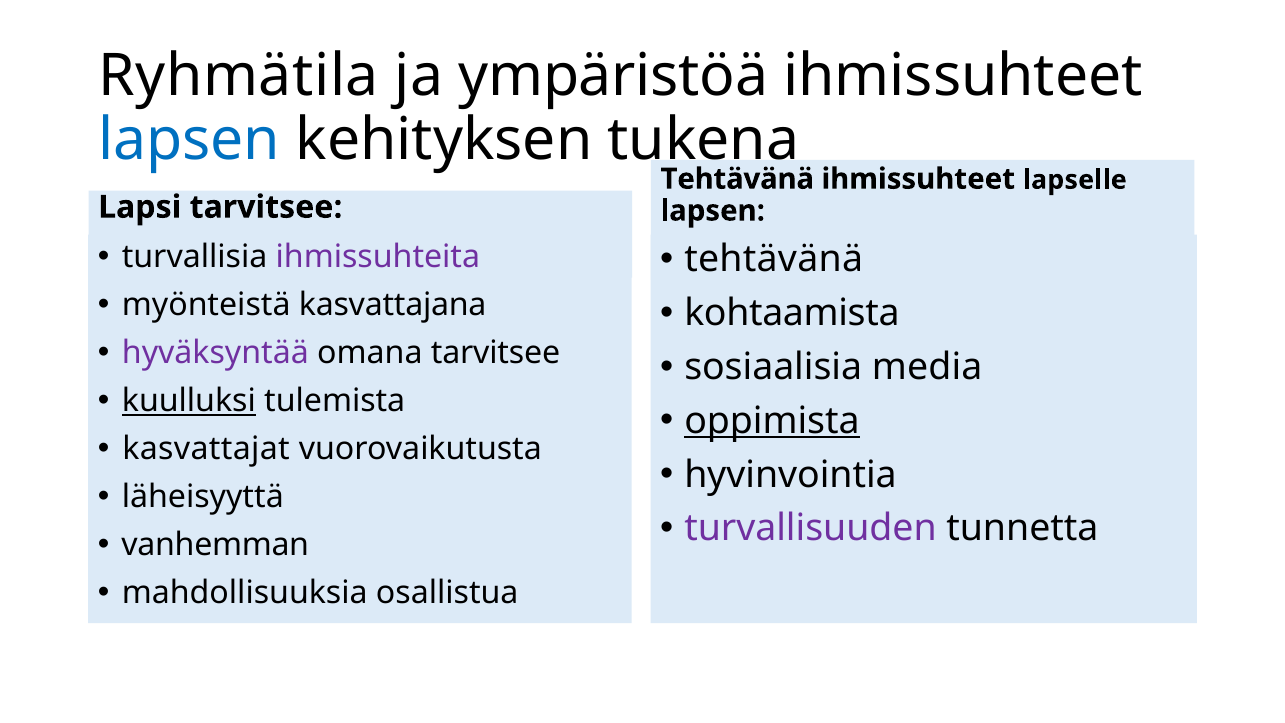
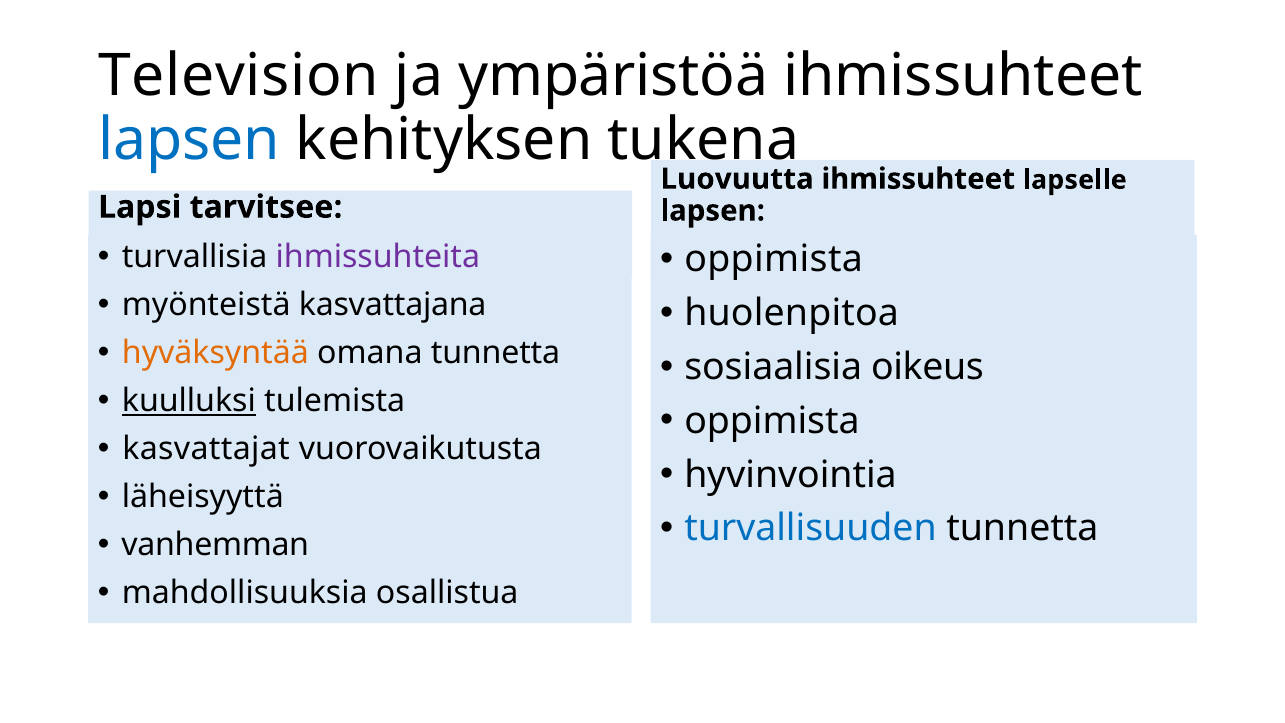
Ryhmätila: Ryhmätila -> Television
Tehtävänä at (737, 179): Tehtävänä -> Luovuutta
tehtävänä at (774, 259): tehtävänä -> oppimista
kohtaamista: kohtaamista -> huolenpitoa
hyväksyntää colour: purple -> orange
omana tarvitsee: tarvitsee -> tunnetta
media: media -> oikeus
oppimista at (772, 421) underline: present -> none
turvallisuuden colour: purple -> blue
